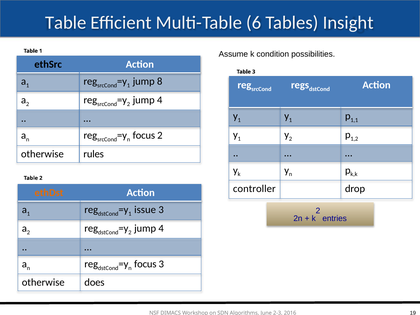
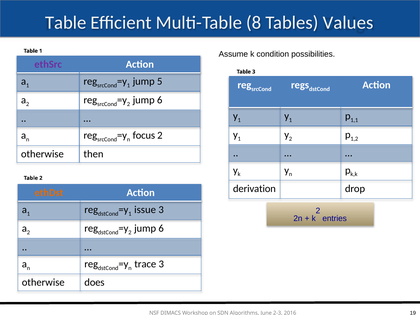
6: 6 -> 8
Insight: Insight -> Values
ethSrc colour: black -> purple
8: 8 -> 5
4 at (160, 100): 4 -> 6
rules: rules -> then
controller: controller -> derivation
4 at (161, 228): 4 -> 6
focus at (145, 264): focus -> trace
